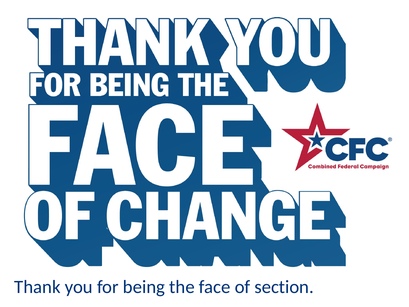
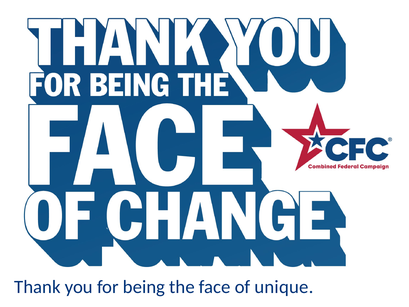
section: section -> unique
